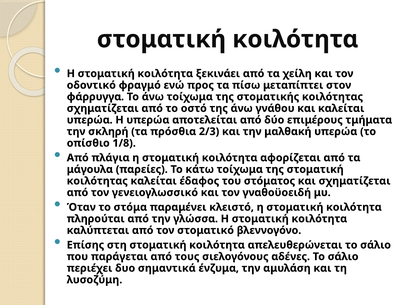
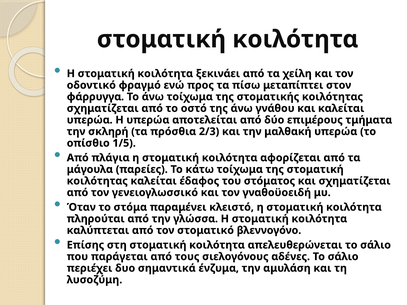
1/8: 1/8 -> 1/5
